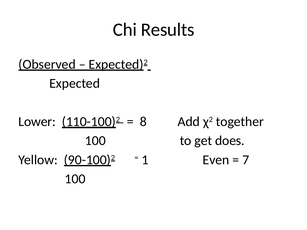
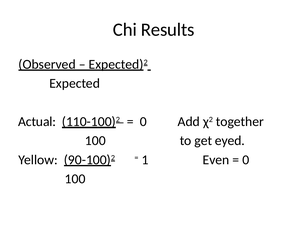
Lower: Lower -> Actual
8 at (143, 122): 8 -> 0
does: does -> eyed
7 at (246, 160): 7 -> 0
